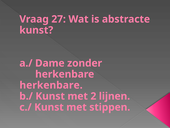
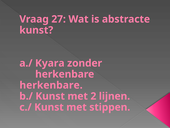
Dame: Dame -> Kyara
